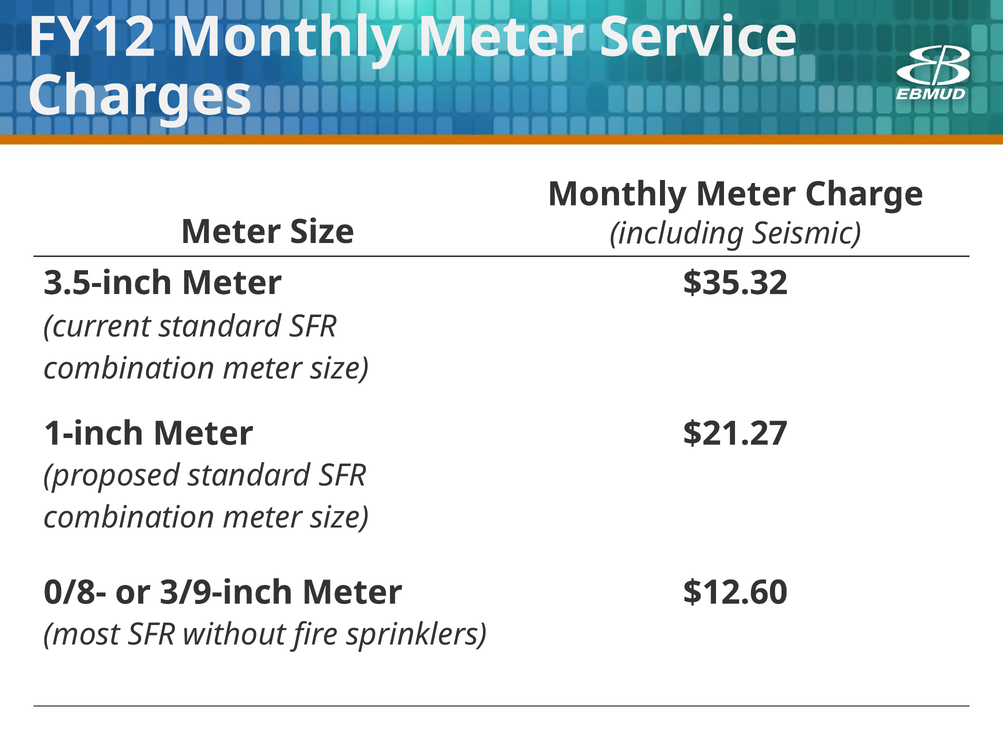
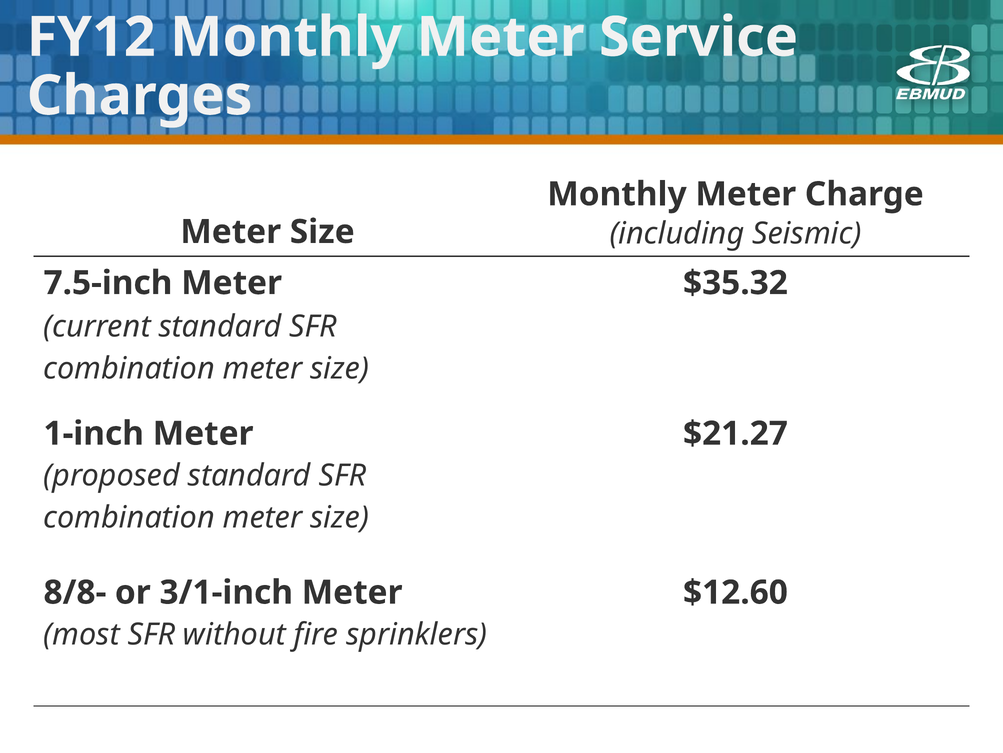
3.5-inch: 3.5-inch -> 7.5-inch
0/8-: 0/8- -> 8/8-
3/9-inch: 3/9-inch -> 3/1-inch
